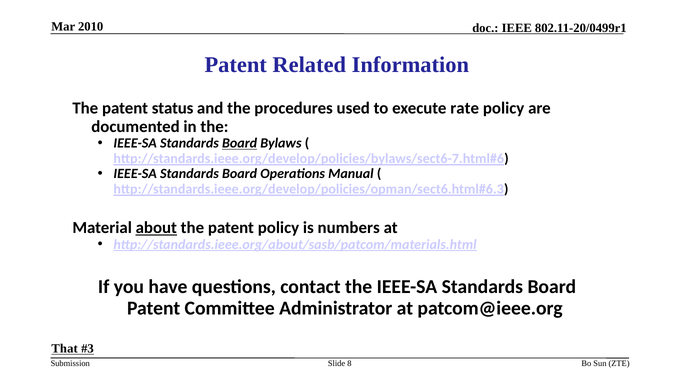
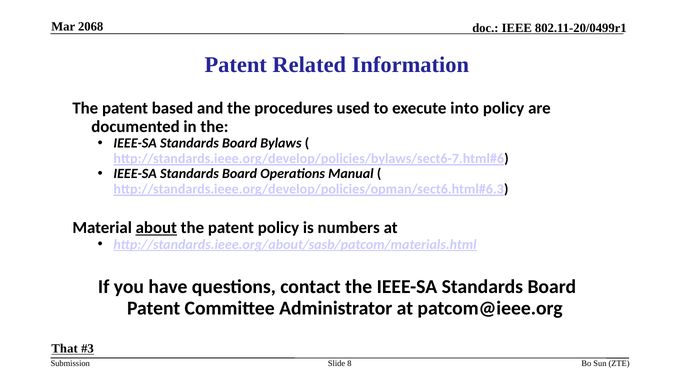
2010: 2010 -> 2068
status: status -> based
rate: rate -> into
Board at (240, 143) underline: present -> none
